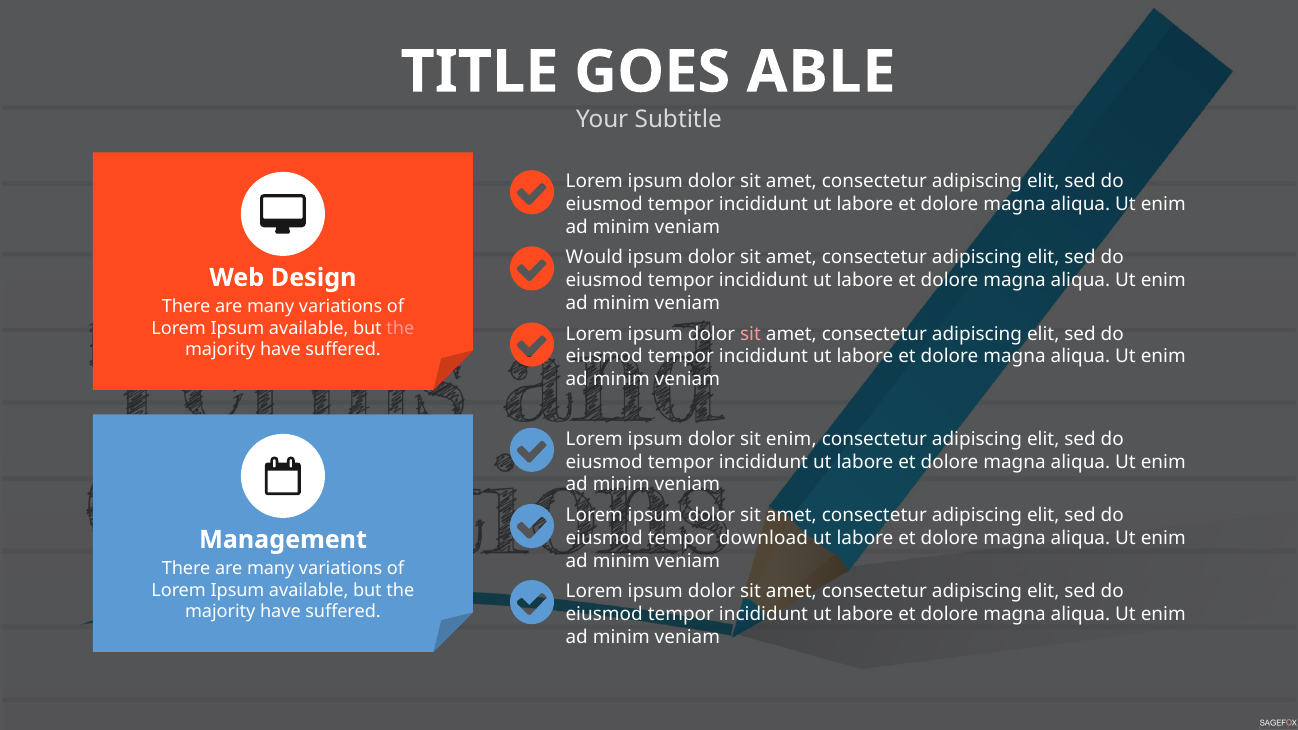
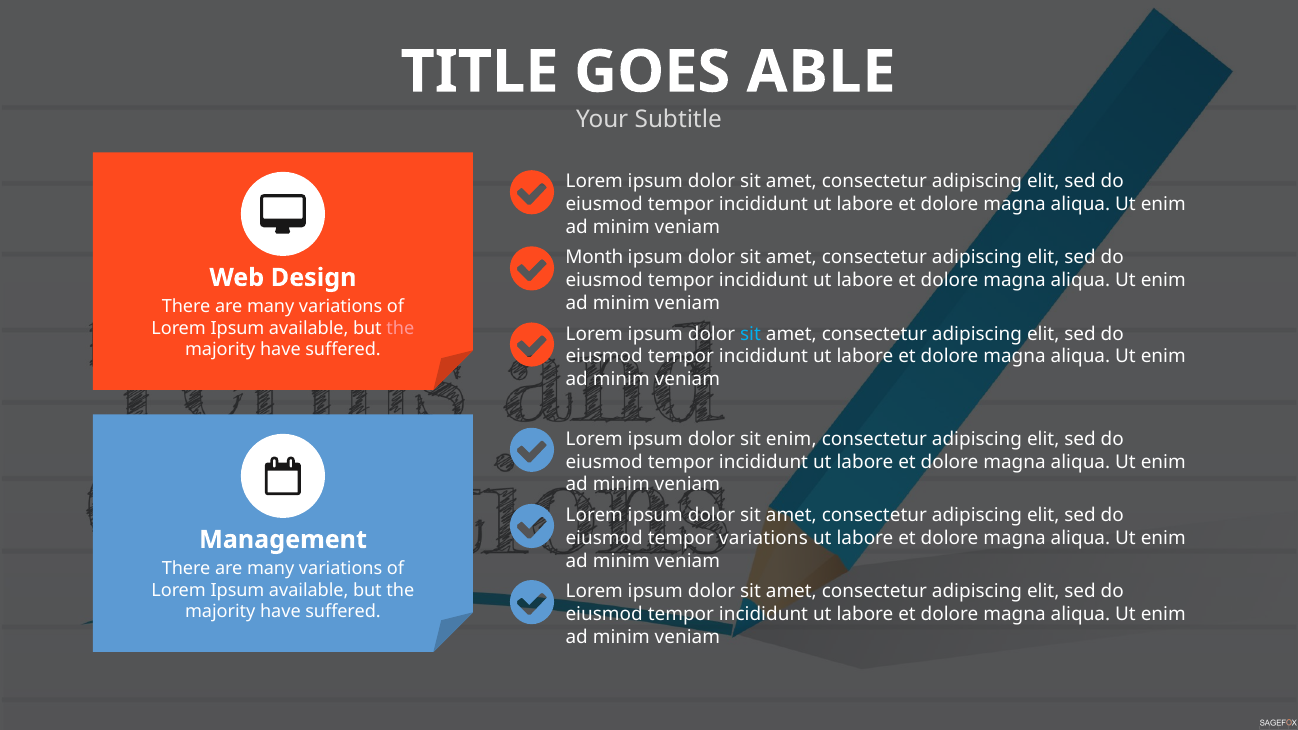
Would: Would -> Month
sit at (750, 334) colour: pink -> light blue
tempor download: download -> variations
